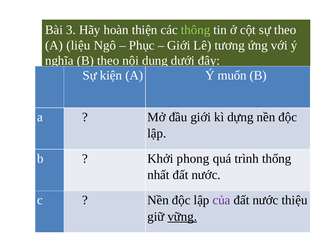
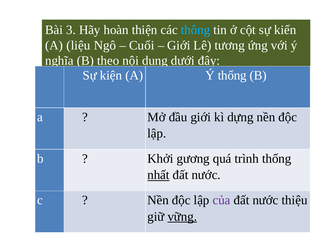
thông colour: light green -> light blue
sự theo: theo -> kiến
Phục: Phục -> Cuối
Ý muốn: muốn -> thống
phong: phong -> gương
nhất underline: none -> present
